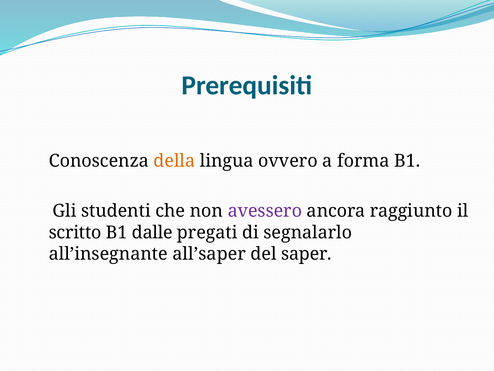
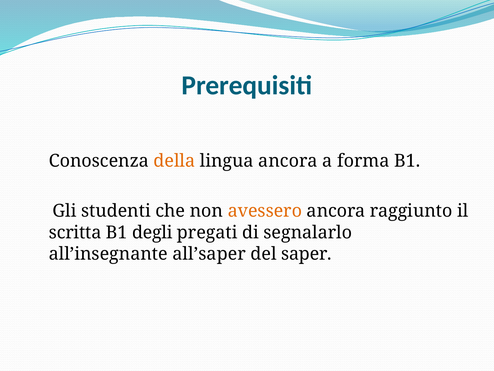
lingua ovvero: ovvero -> ancora
avessero colour: purple -> orange
scritto: scritto -> scritta
dalle: dalle -> degli
